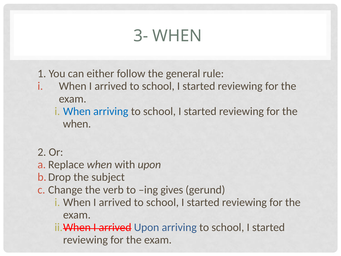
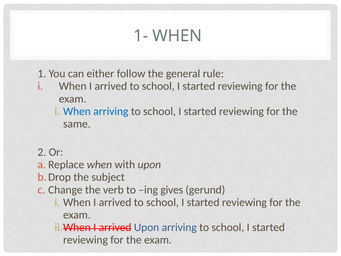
3-: 3- -> 1-
when at (77, 124): when -> same
